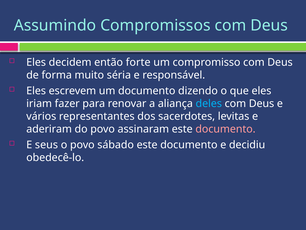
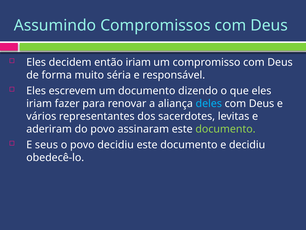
então forte: forte -> iriam
documento at (225, 129) colour: pink -> light green
povo sábado: sábado -> decidiu
